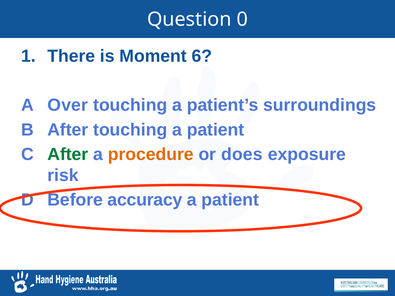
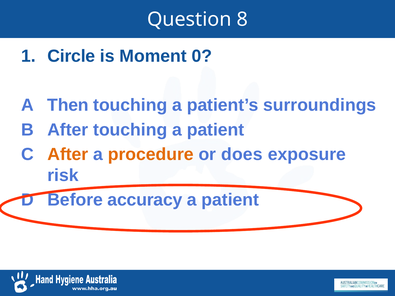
0: 0 -> 8
There: There -> Circle
6: 6 -> 0
Over: Over -> Then
After at (68, 154) colour: green -> orange
